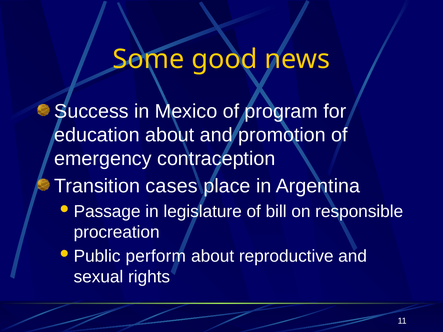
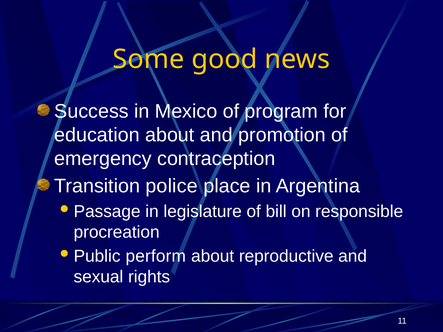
cases: cases -> police
